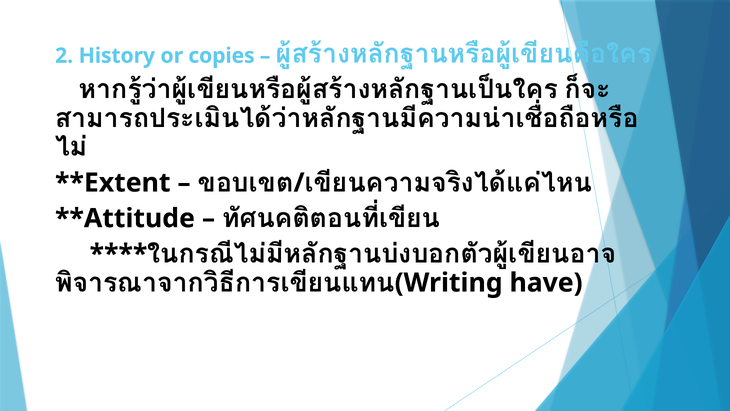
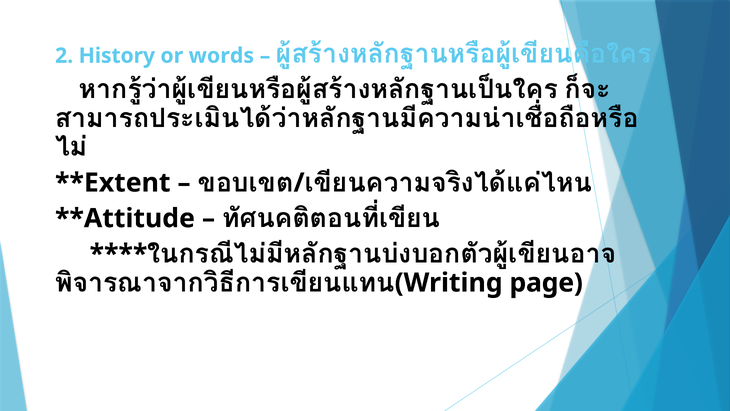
copies: copies -> words
have: have -> page
